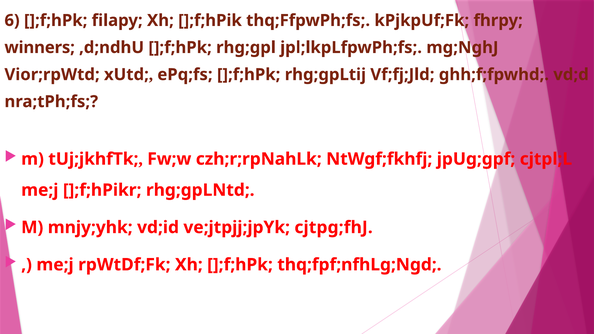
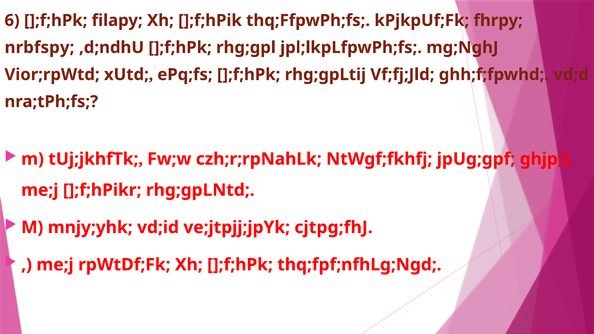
winners: winners -> nrbfspy
cjtpl;L: cjtpl;L -> ghjp;L
